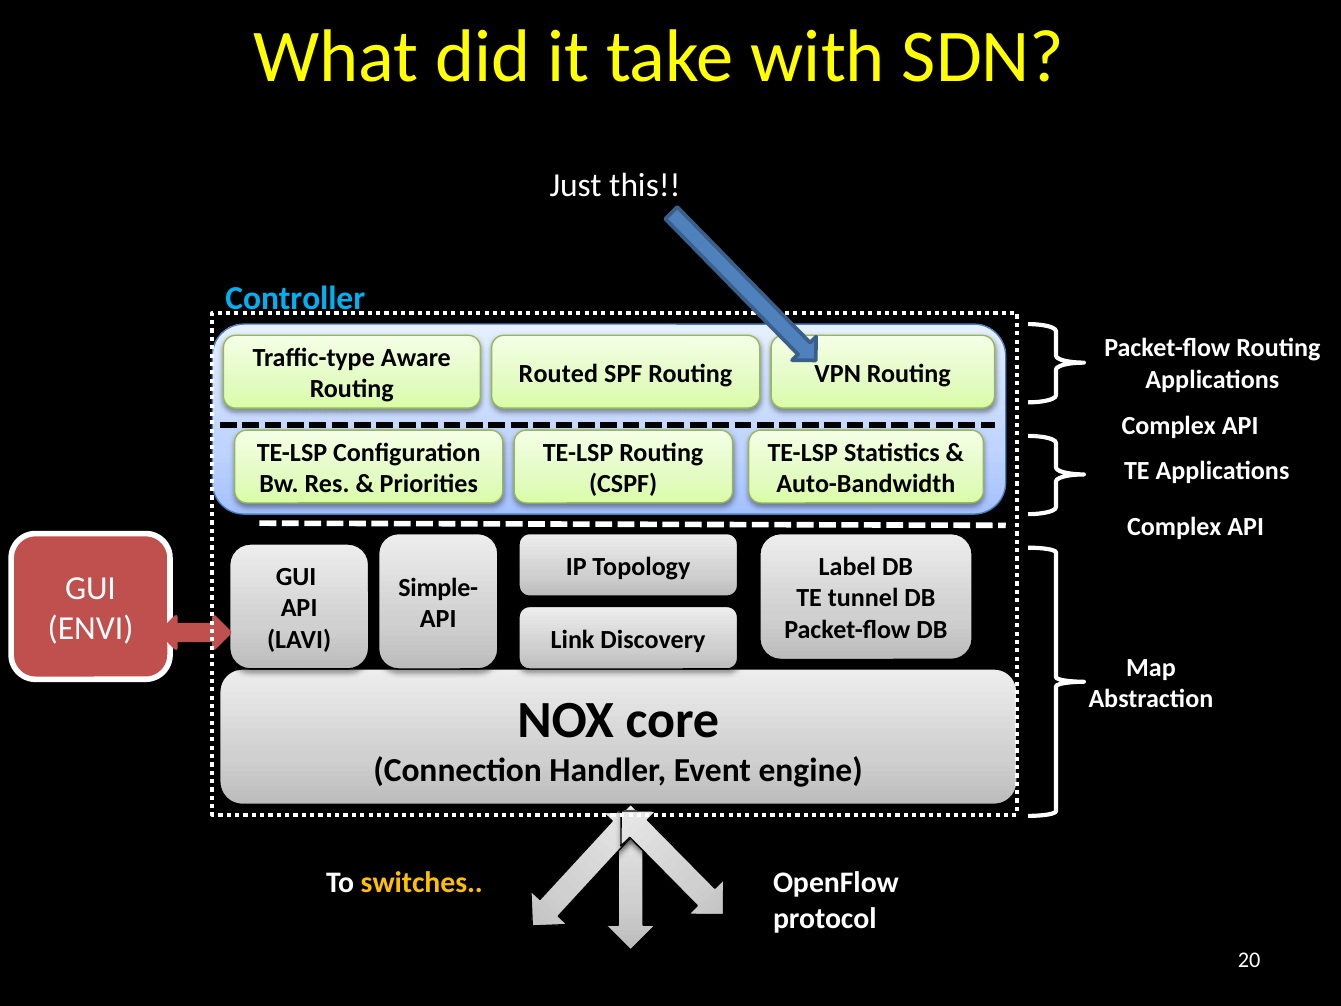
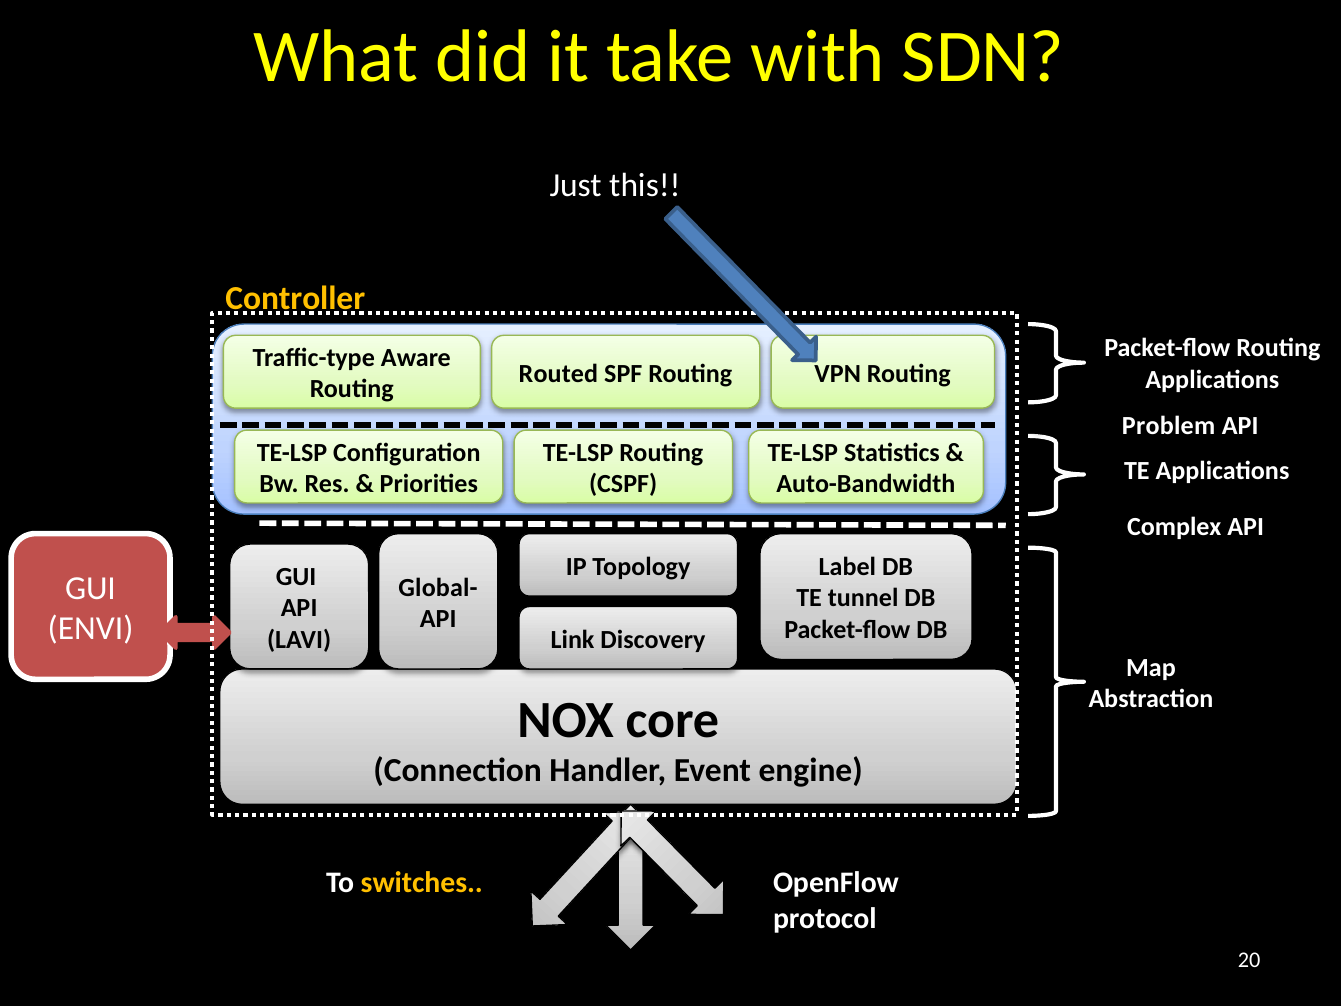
Controller colour: light blue -> yellow
Complex at (1169, 426): Complex -> Problem
Simple-: Simple- -> Global-
